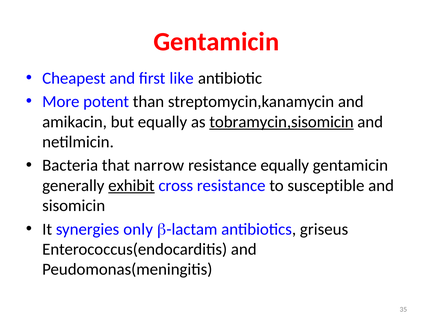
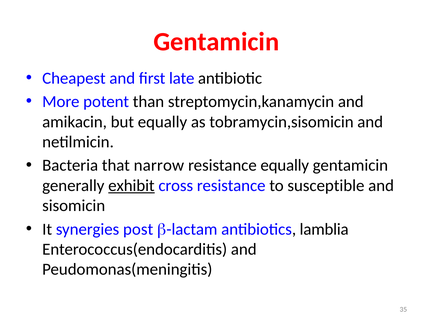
like: like -> late
tobramycin,sisomicin underline: present -> none
only: only -> post
griseus: griseus -> lamblia
